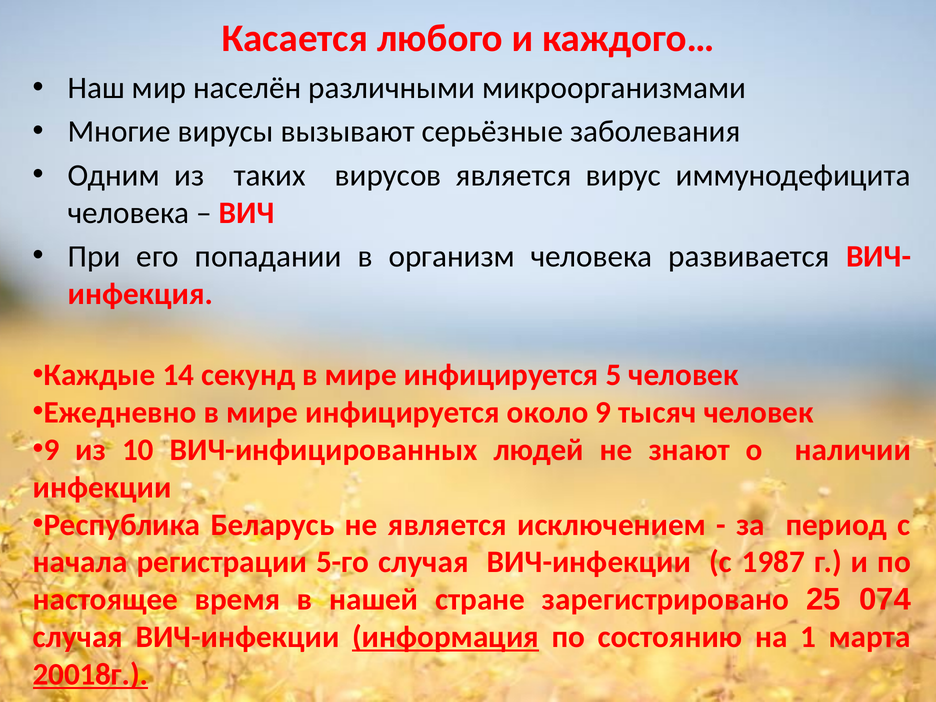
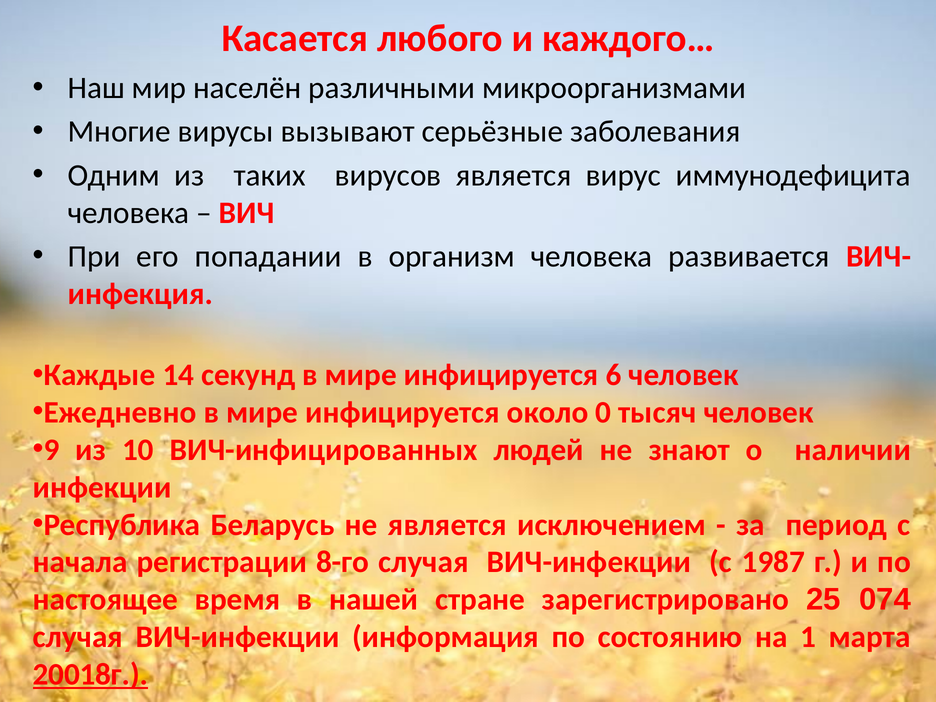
5: 5 -> 6
около 9: 9 -> 0
5-го: 5-го -> 8-го
информация underline: present -> none
